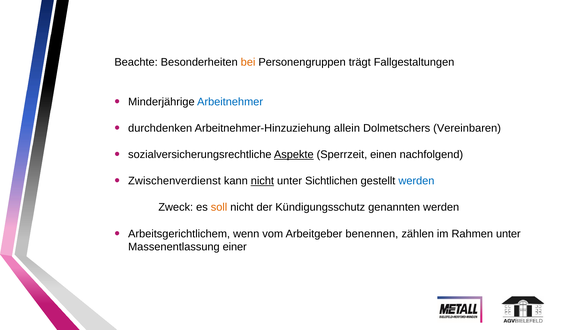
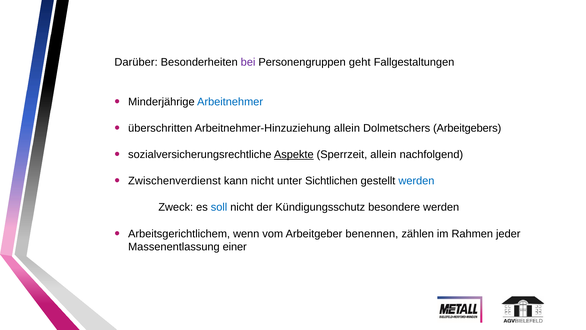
Beachte: Beachte -> Darüber
bei colour: orange -> purple
trägt: trägt -> geht
durchdenken: durchdenken -> überschritten
Vereinbaren: Vereinbaren -> Arbeitgebers
Sperrzeit einen: einen -> allein
nicht at (262, 181) underline: present -> none
soll colour: orange -> blue
genannten: genannten -> besondere
Rahmen unter: unter -> jeder
